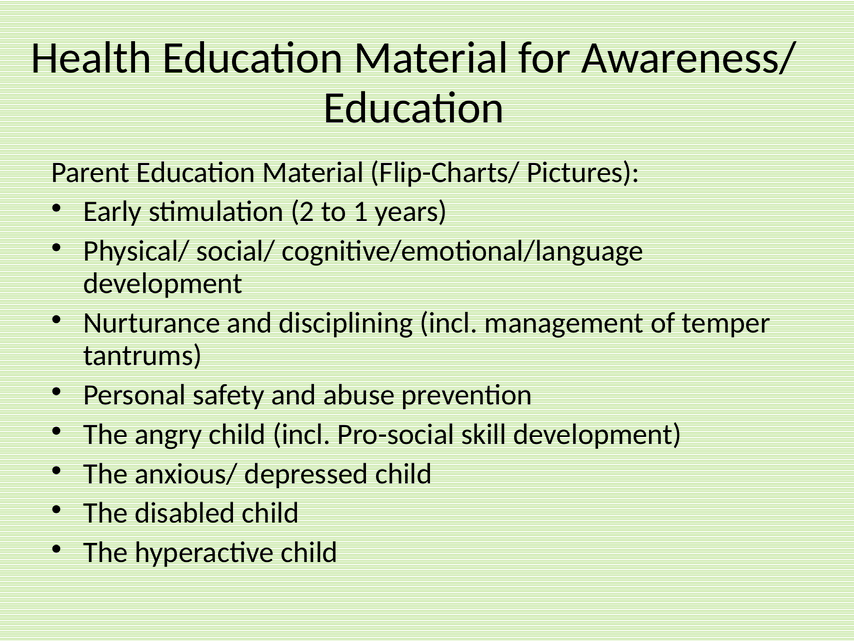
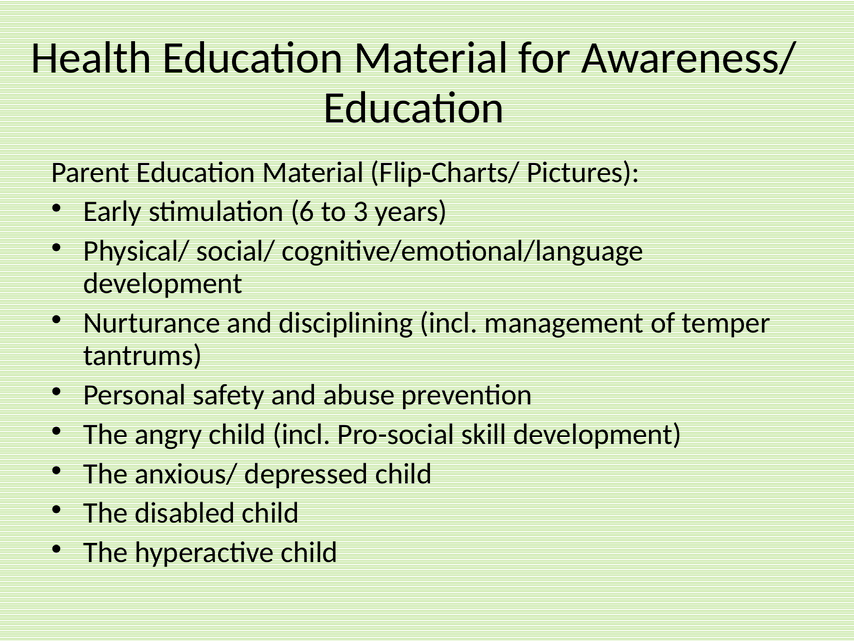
2: 2 -> 6
1: 1 -> 3
